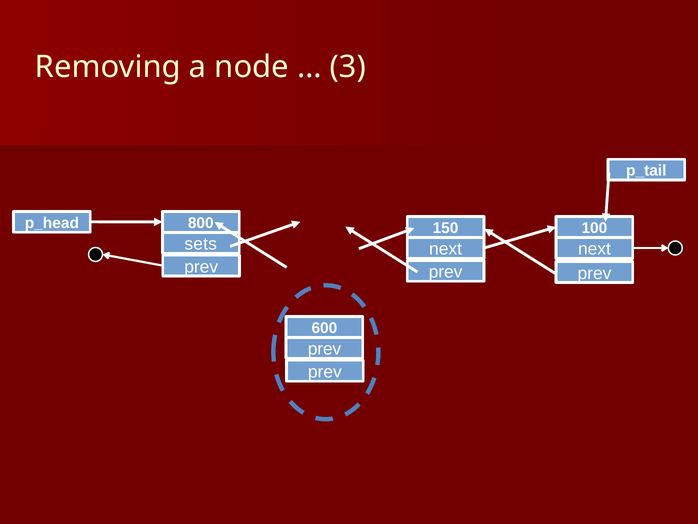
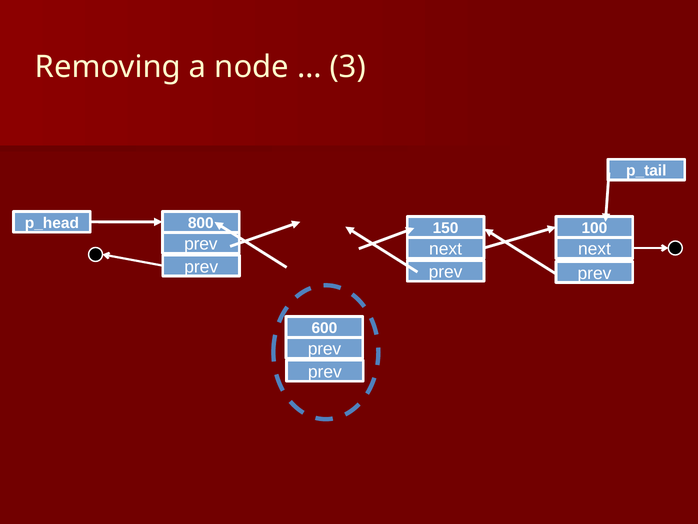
sets at (201, 244): sets -> prev
